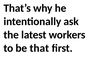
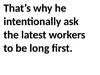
that: that -> long
